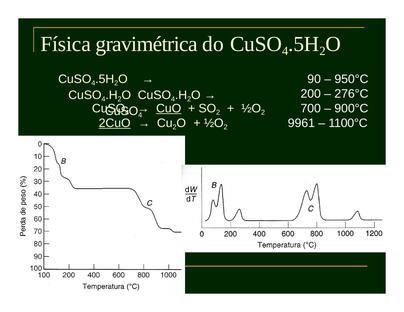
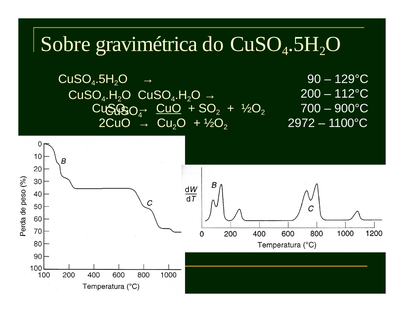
Física: Física -> Sobre
950°C: 950°C -> 129°C
276°C: 276°C -> 112°C
2CuO underline: present -> none
9961: 9961 -> 2972
